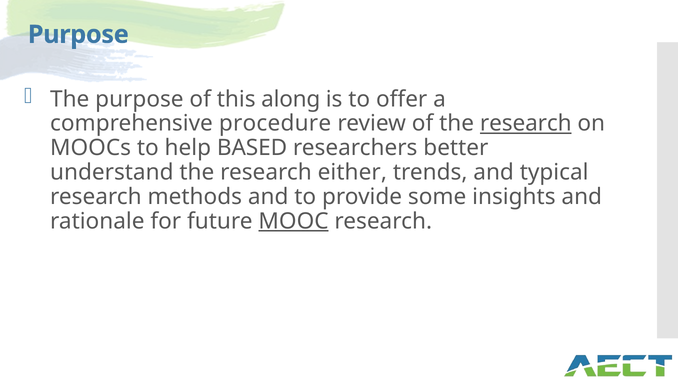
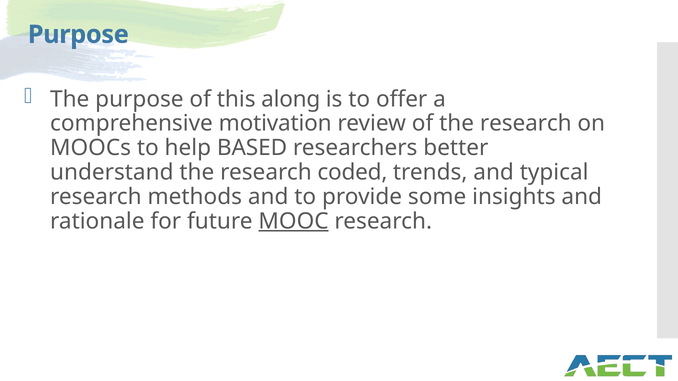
procedure: procedure -> motivation
research at (526, 124) underline: present -> none
either: either -> coded
